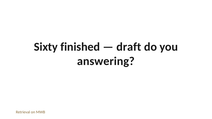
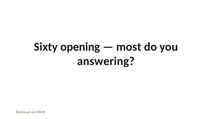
finished: finished -> opening
draft: draft -> most
